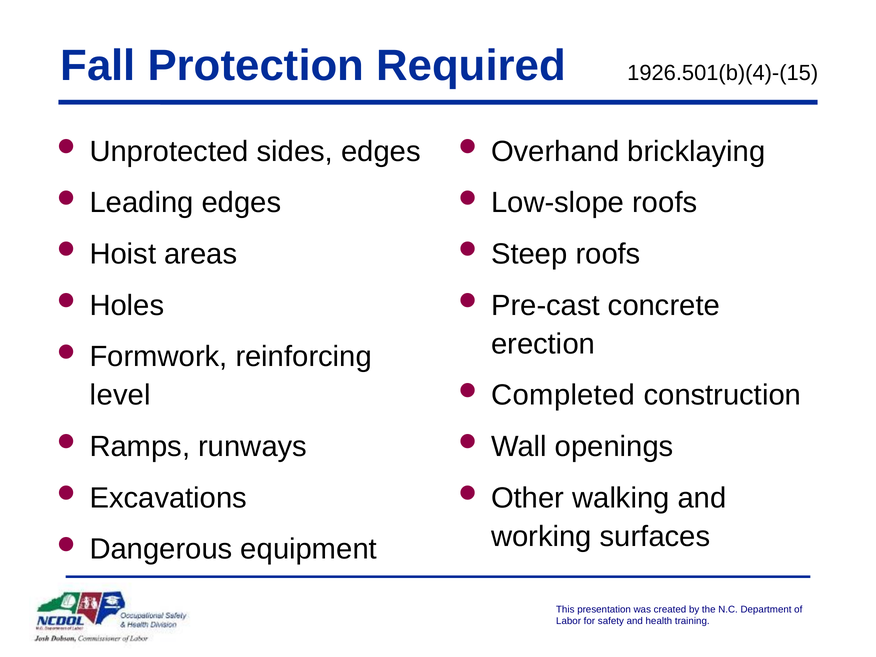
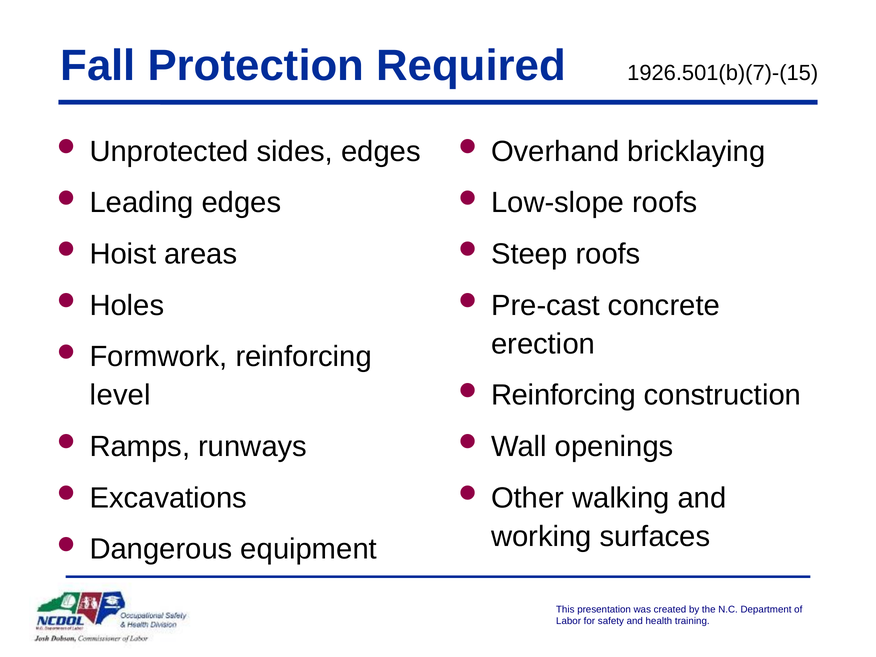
1926.501(b)(4)-(15: 1926.501(b)(4)-(15 -> 1926.501(b)(7)-(15
Completed at (563, 395): Completed -> Reinforcing
